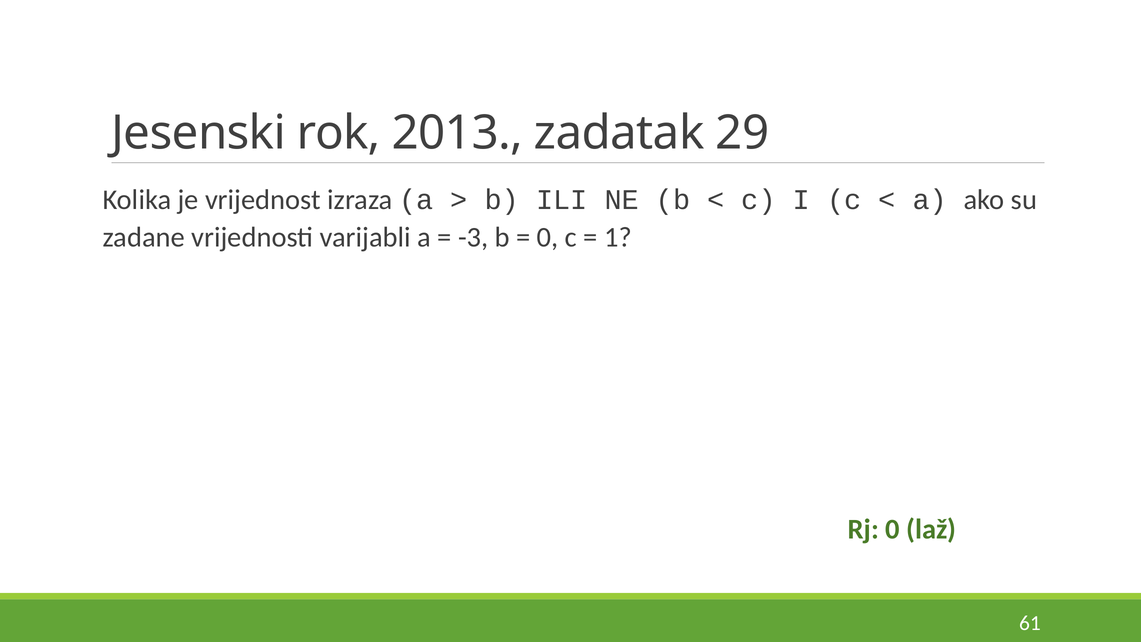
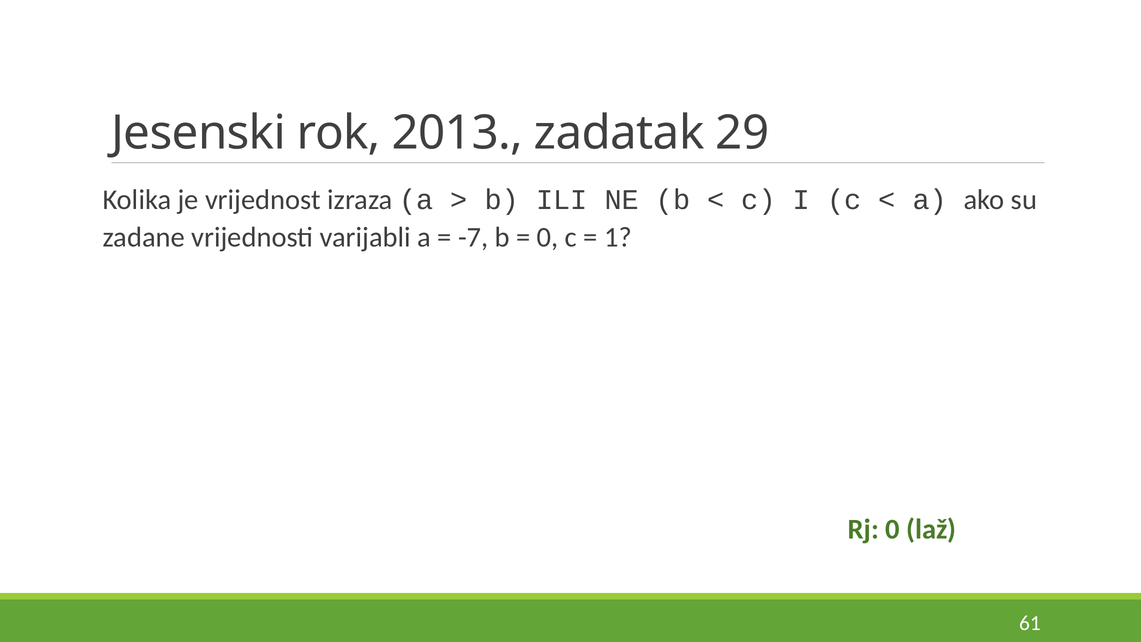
-3: -3 -> -7
